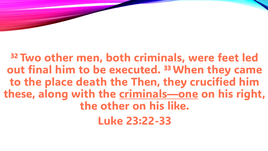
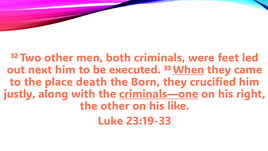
final: final -> next
When underline: none -> present
Then: Then -> Born
these: these -> justly
23:22-33: 23:22-33 -> 23:19-33
